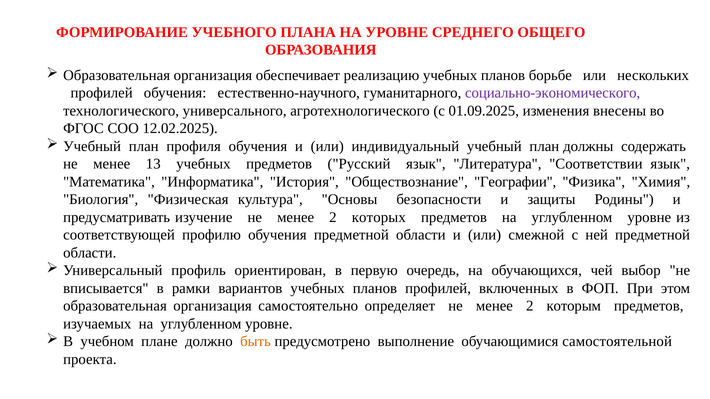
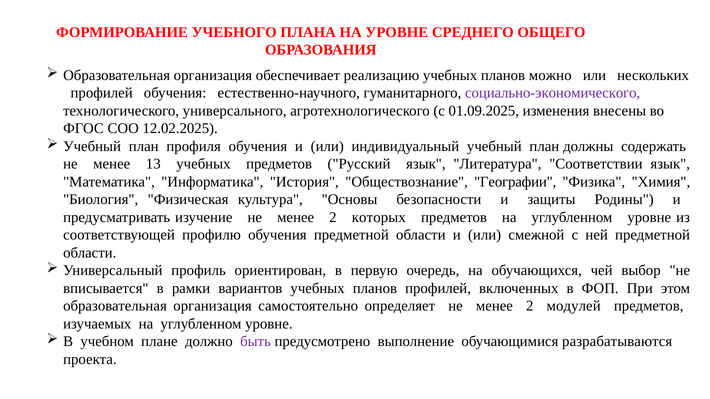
борьбе: борьбе -> можно
которым: которым -> модулей
быть colour: orange -> purple
самостоятельной: самостоятельной -> разрабатываются
